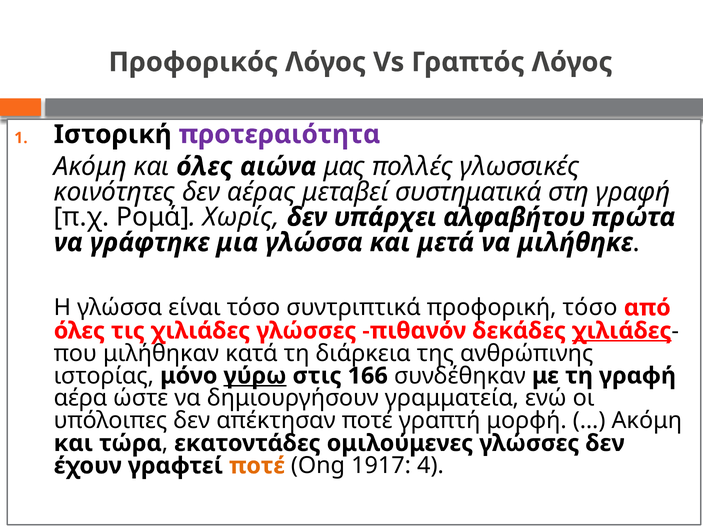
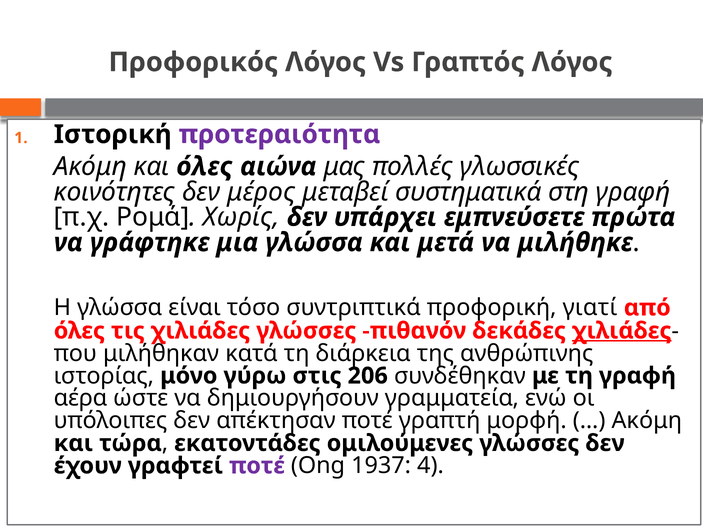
αέρας: αέρας -> μέρος
αλφαβήτου: αλφαβήτου -> εμπνεύσετε
προφορική τόσο: τόσο -> γιατί
γύρω underline: present -> none
166: 166 -> 206
ποτέ at (257, 466) colour: orange -> purple
1917: 1917 -> 1937
